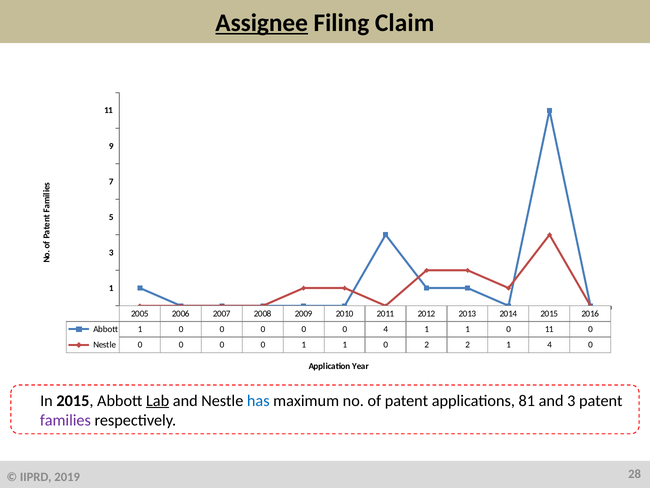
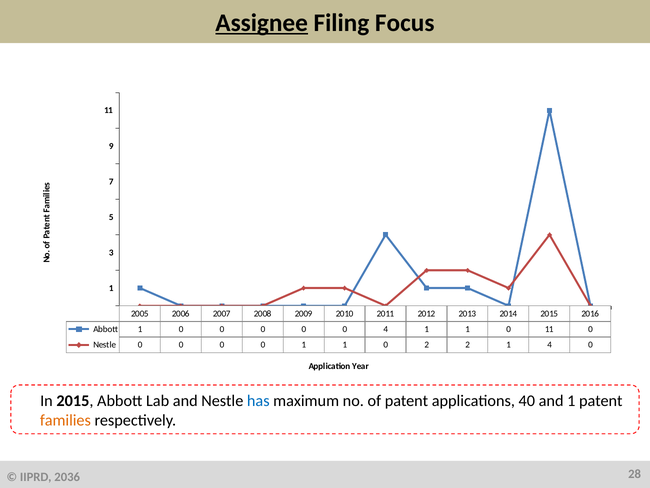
Claim: Claim -> Focus
Lab underline: present -> none
81: 81 -> 40
and 3: 3 -> 1
families colour: purple -> orange
2019: 2019 -> 2036
